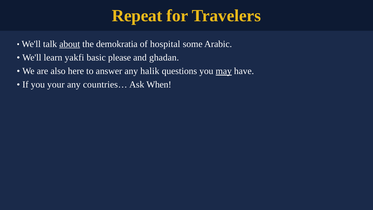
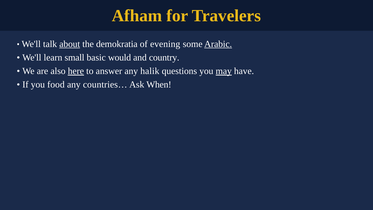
Repeat: Repeat -> Afham
hospital: hospital -> evening
Arabic underline: none -> present
yakfi: yakfi -> small
please: please -> would
ghadan: ghadan -> country
here underline: none -> present
your: your -> food
